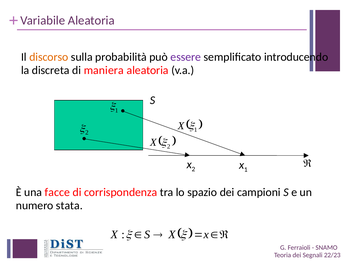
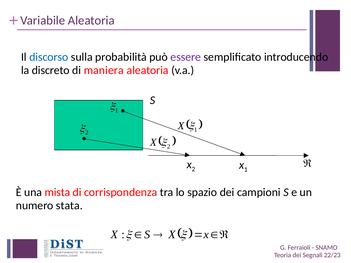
discorso colour: orange -> blue
discreta: discreta -> discreto
facce: facce -> mista
